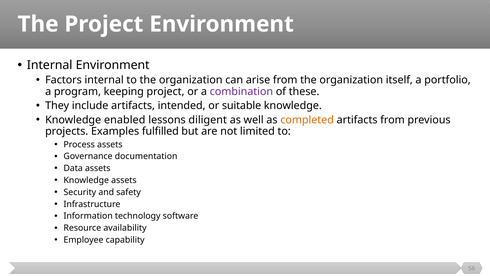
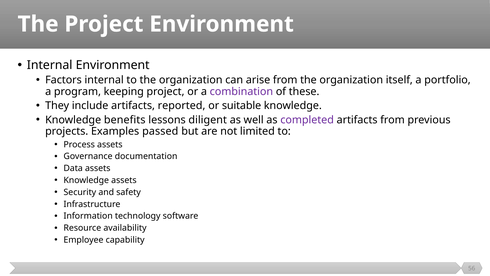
intended: intended -> reported
enabled: enabled -> benefits
completed colour: orange -> purple
fulfilled: fulfilled -> passed
